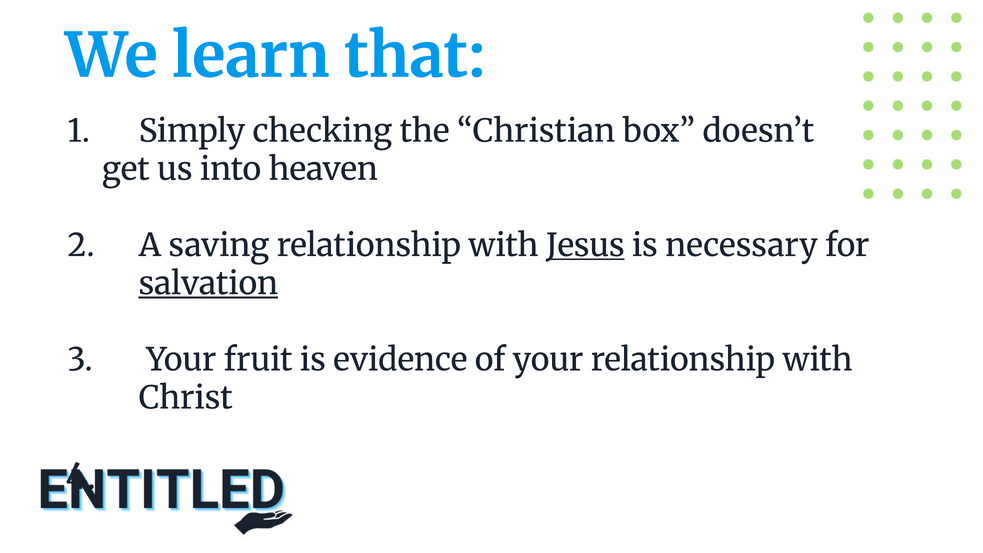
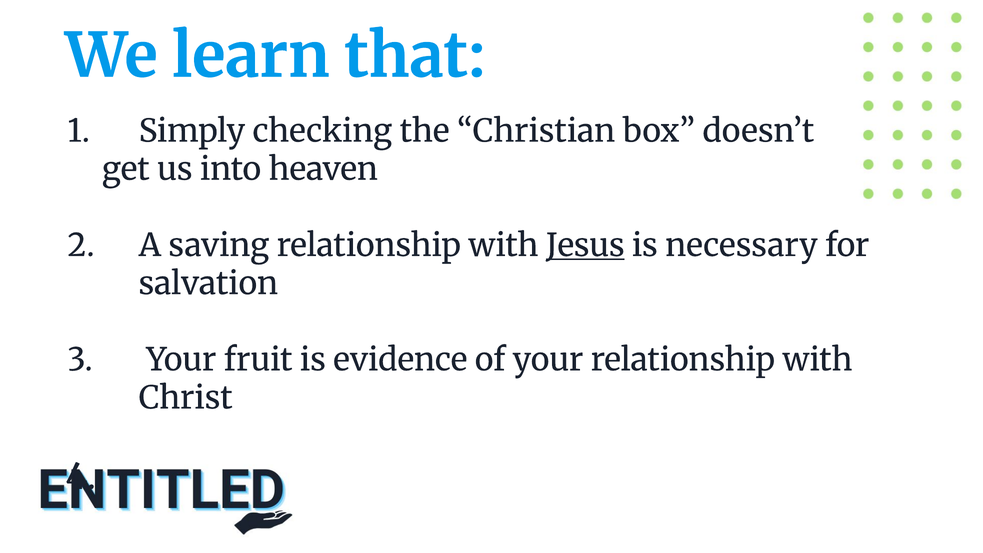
salvation underline: present -> none
